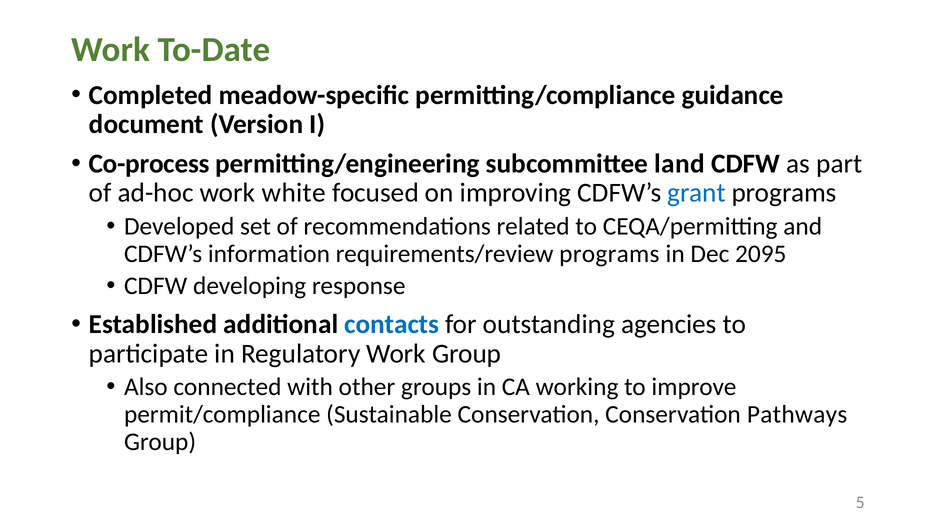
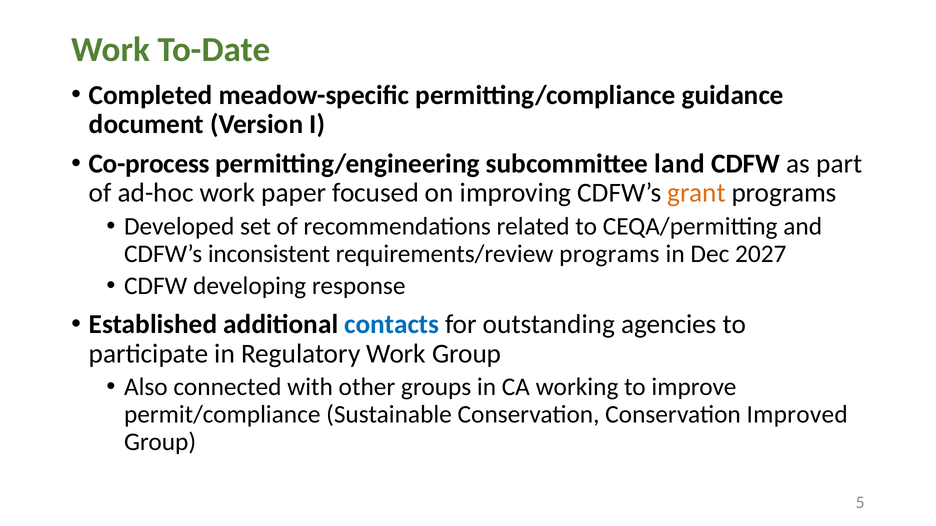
white: white -> paper
grant colour: blue -> orange
information: information -> inconsistent
2095: 2095 -> 2027
Pathways: Pathways -> Improved
